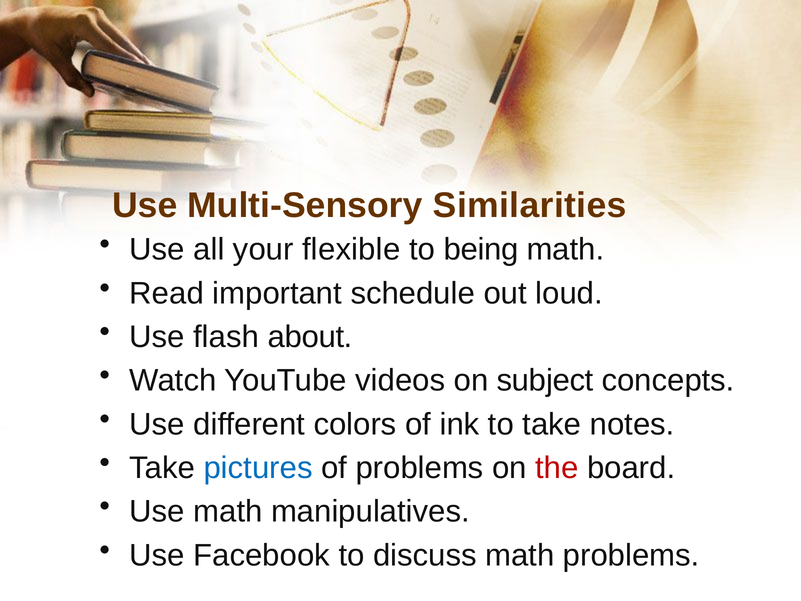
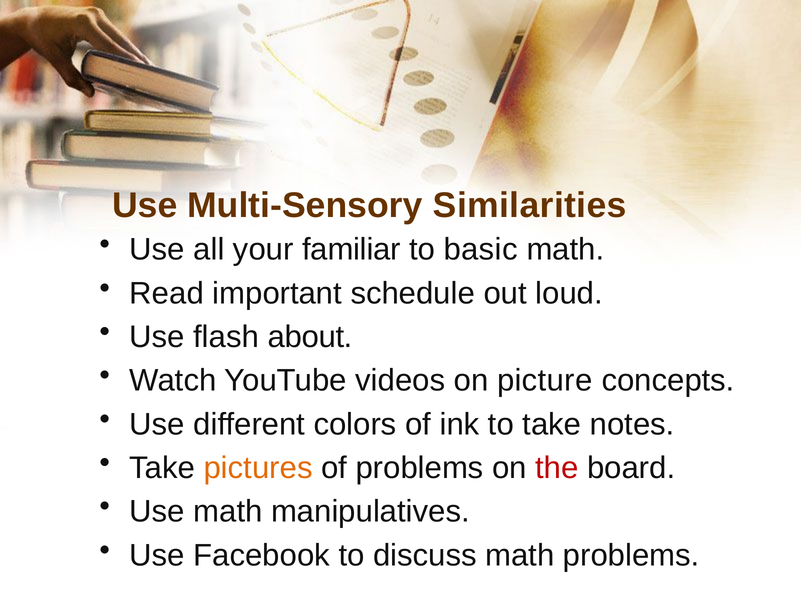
flexible: flexible -> familiar
being: being -> basic
subject: subject -> picture
pictures colour: blue -> orange
